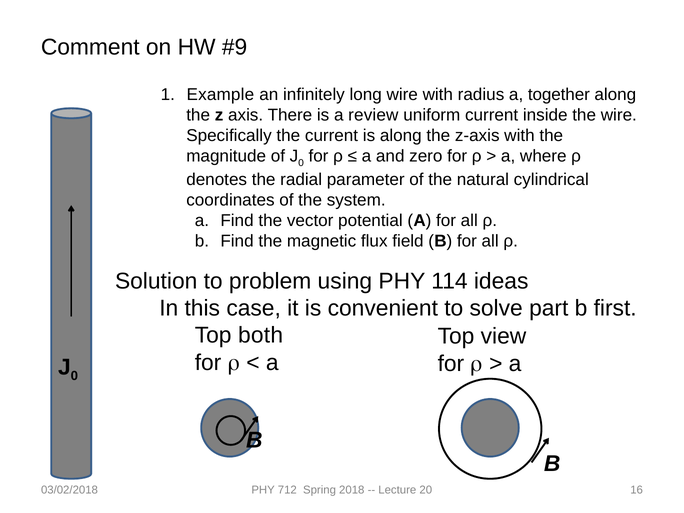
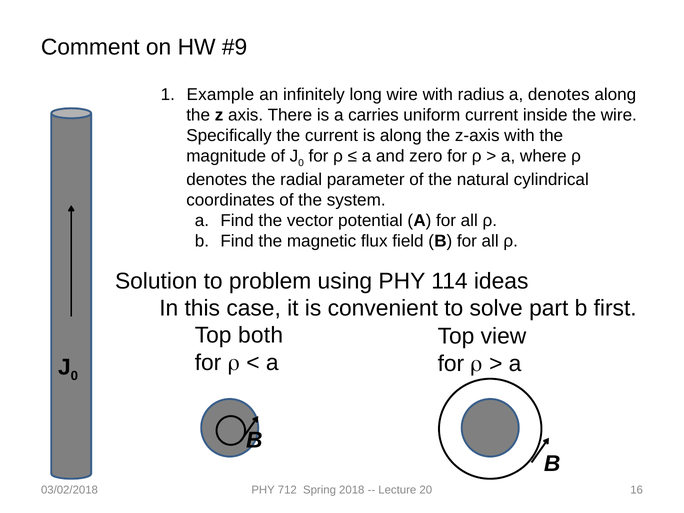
a together: together -> denotes
review: review -> carries
